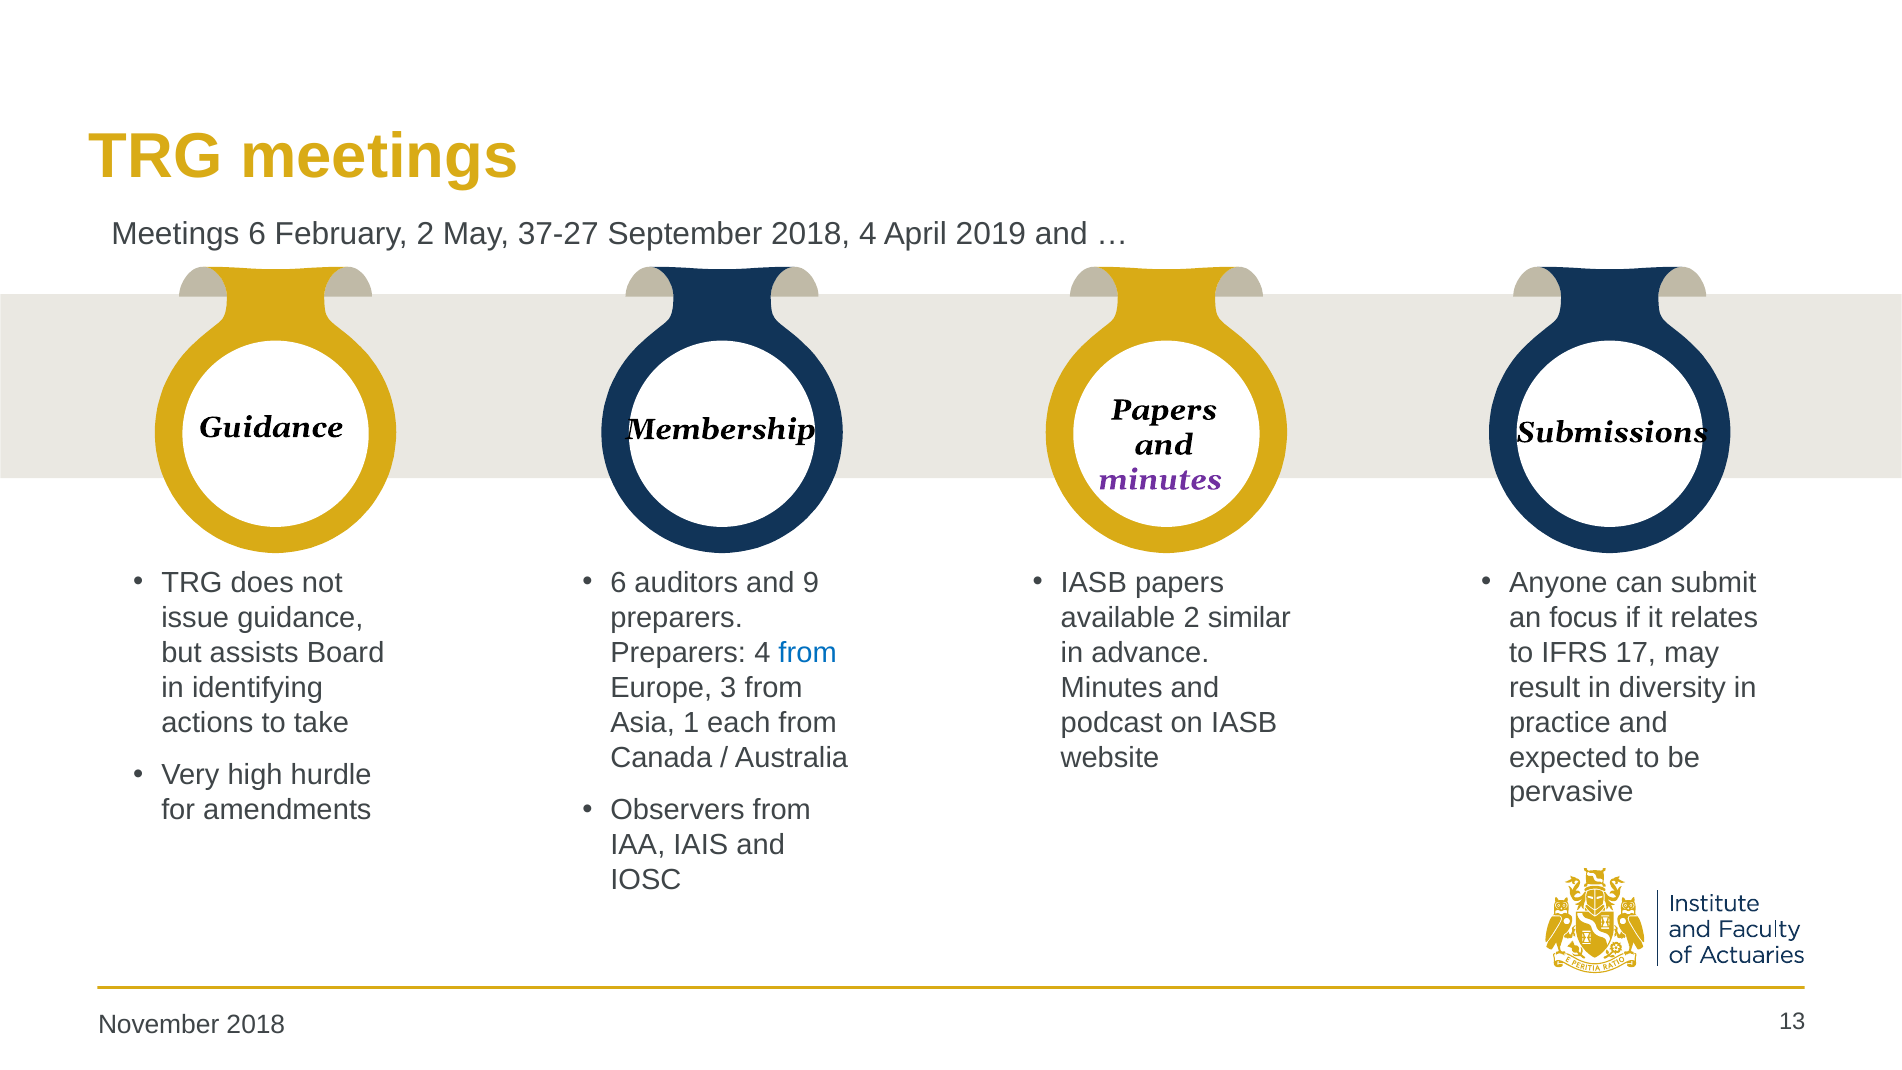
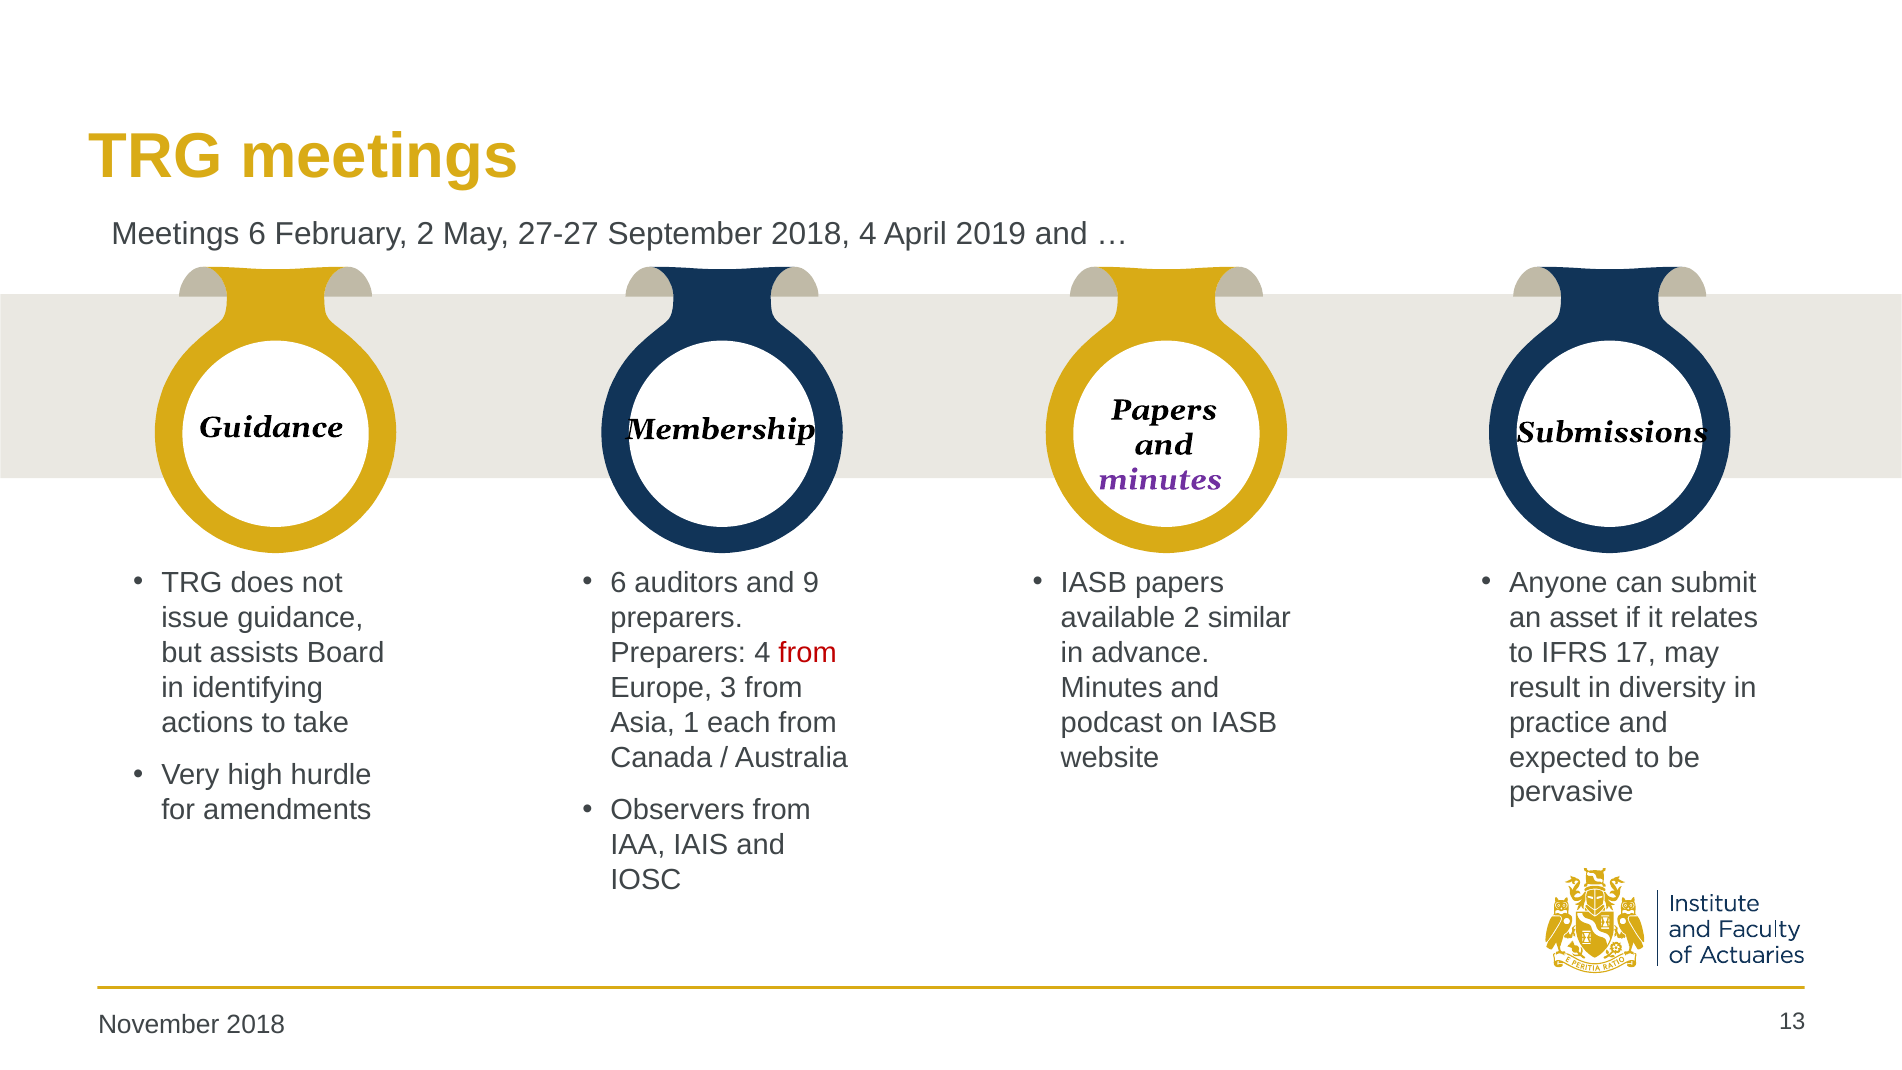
37-27: 37-27 -> 27-27
focus: focus -> asset
from at (808, 653) colour: blue -> red
